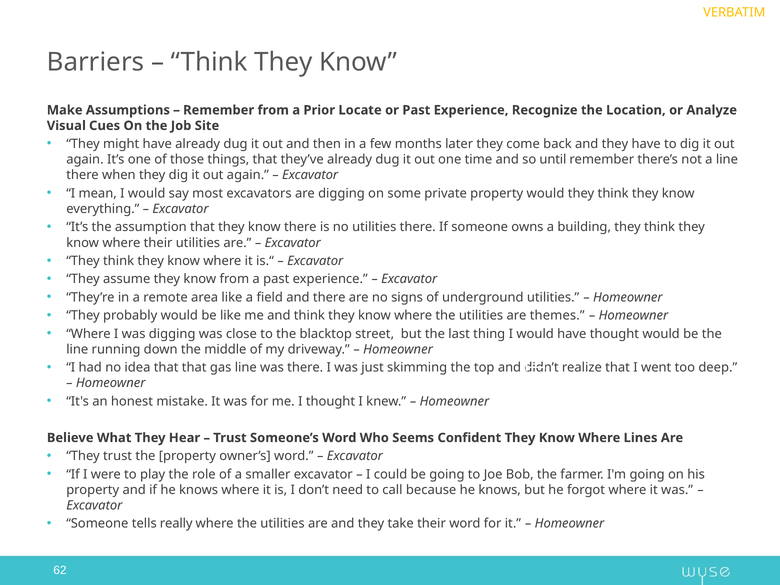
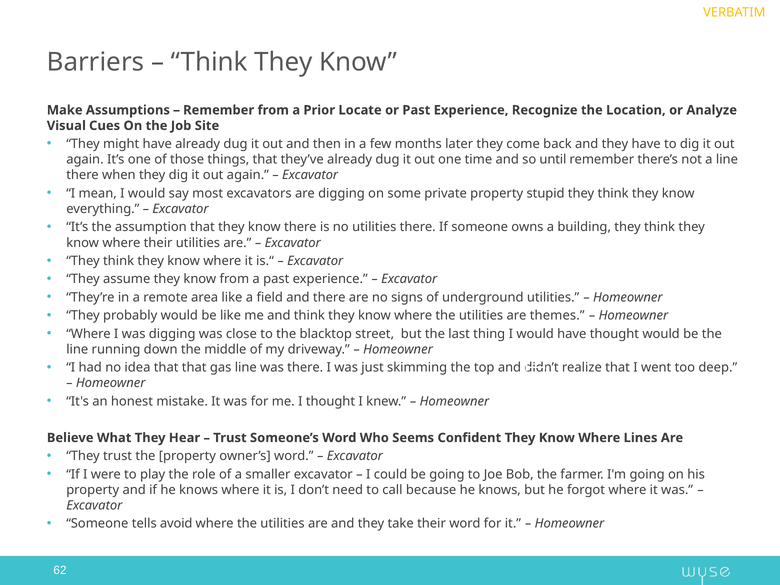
property would: would -> stupid
really: really -> avoid
